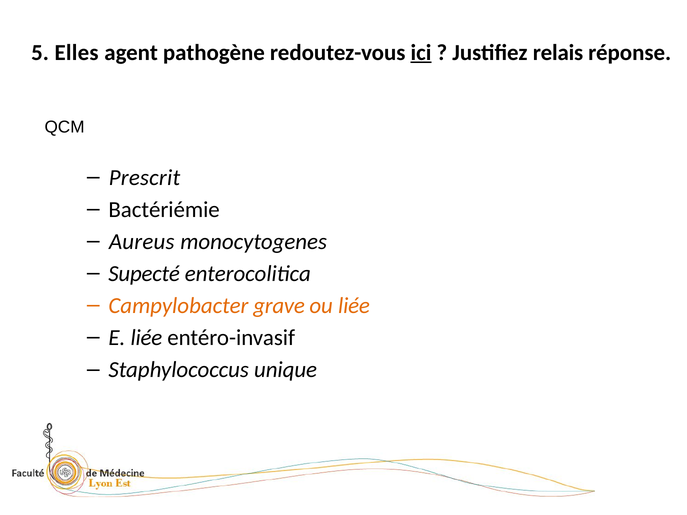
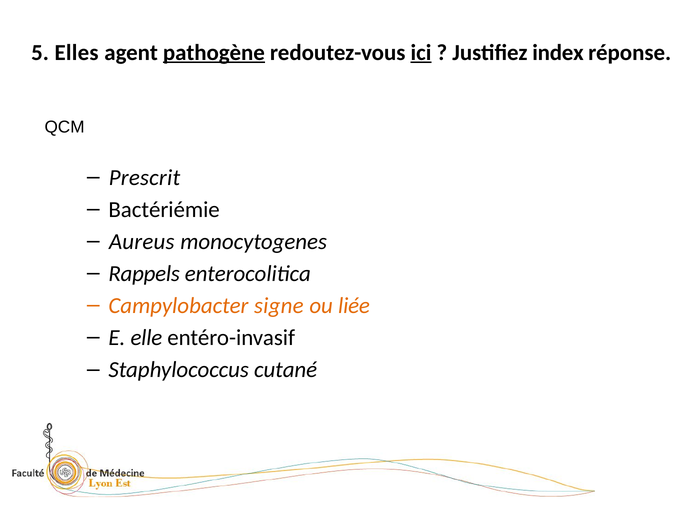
pathogène underline: none -> present
relais: relais -> index
Supecté: Supecté -> Rappels
grave: grave -> signe
E liée: liée -> elle
unique: unique -> cutané
